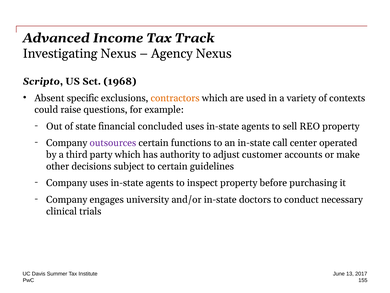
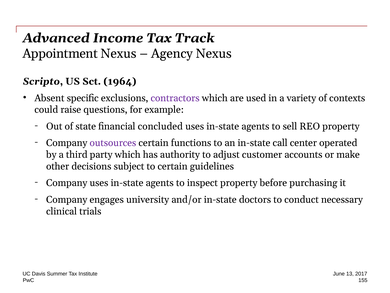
Investigating: Investigating -> Appointment
1968: 1968 -> 1964
contractors colour: orange -> purple
